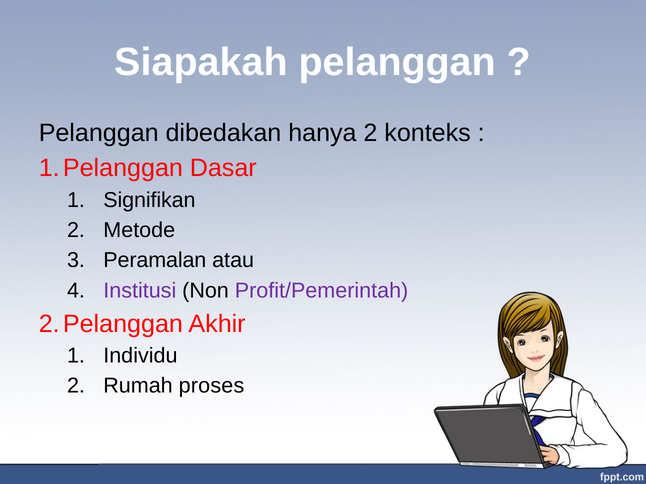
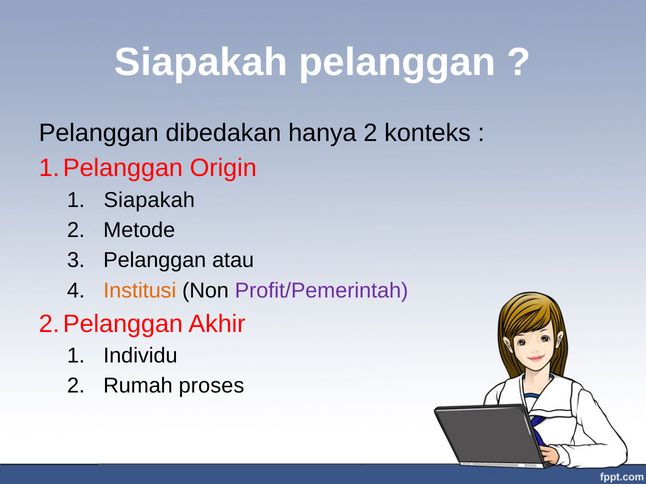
Dasar: Dasar -> Origin
Signifikan at (149, 200): Signifikan -> Siapakah
Peramalan at (155, 261): Peramalan -> Pelanggan
Institusi colour: purple -> orange
